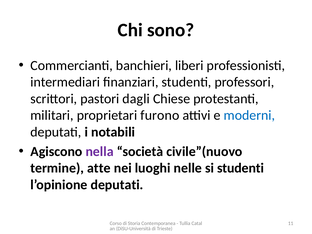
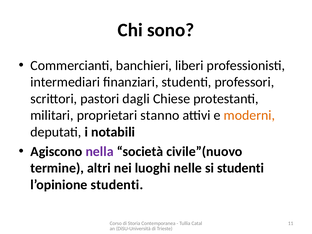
furono: furono -> stanno
moderni colour: blue -> orange
atte: atte -> altri
l’opinione deputati: deputati -> studenti
